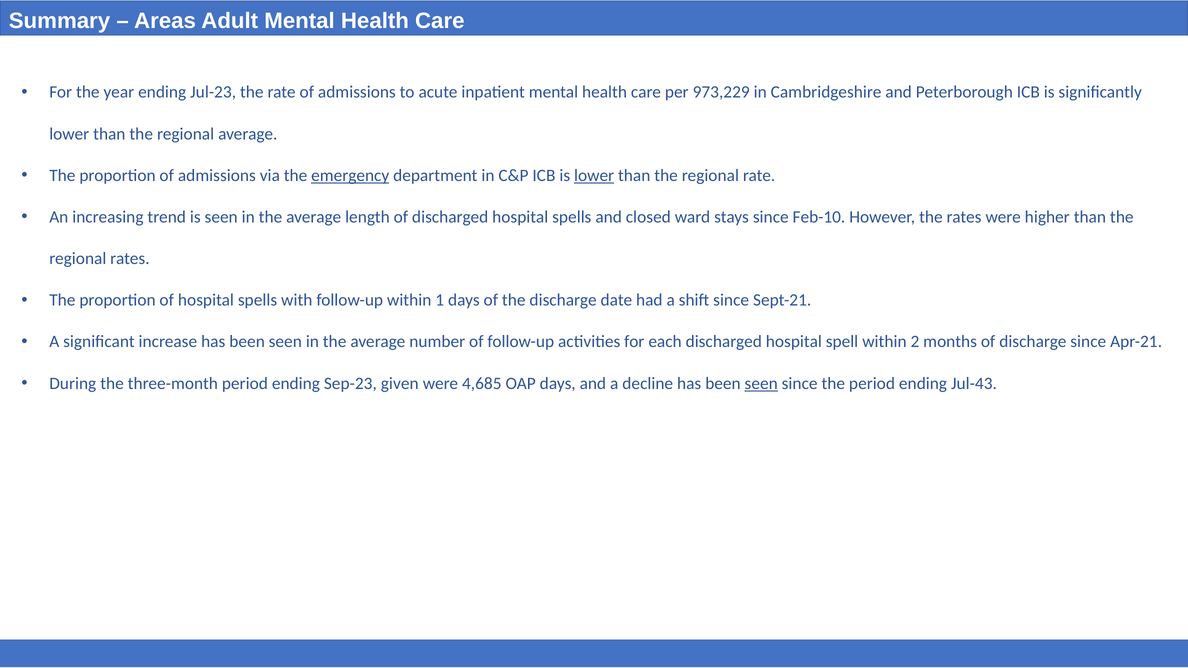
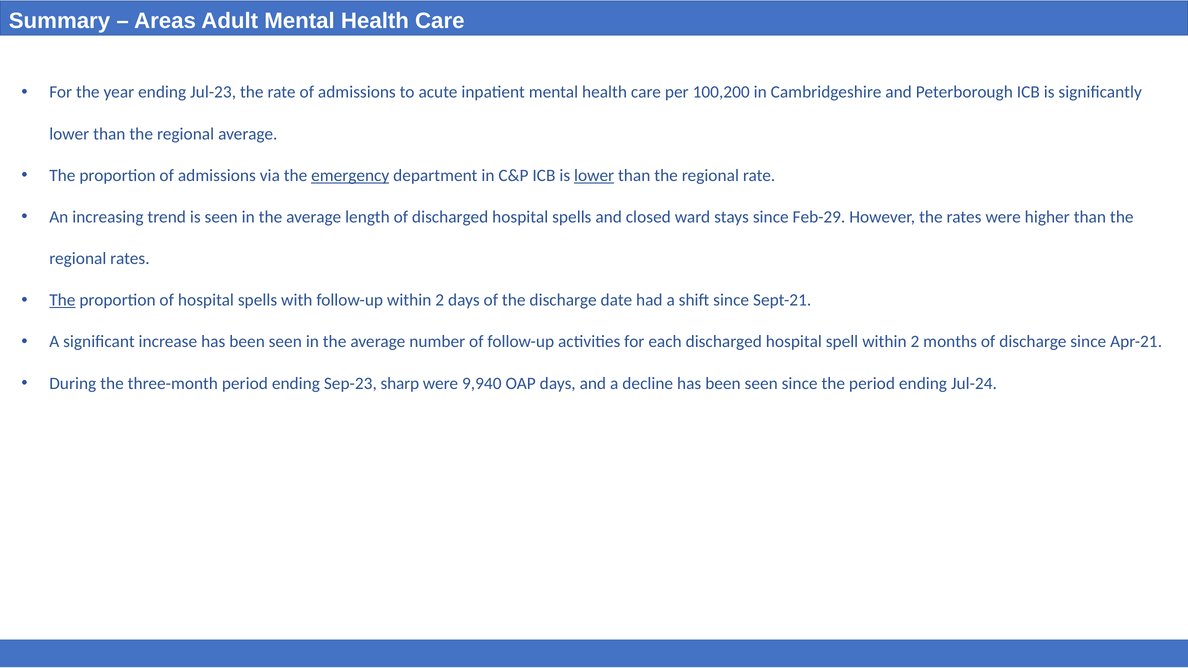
973,229: 973,229 -> 100,200
Feb-10: Feb-10 -> Feb-29
The at (62, 300) underline: none -> present
follow-up within 1: 1 -> 2
given: given -> sharp
4,685: 4,685 -> 9,940
seen at (761, 384) underline: present -> none
Jul-43: Jul-43 -> Jul-24
